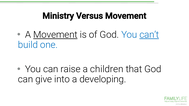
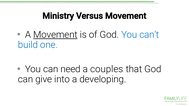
can’t underline: present -> none
raise: raise -> need
children: children -> couples
